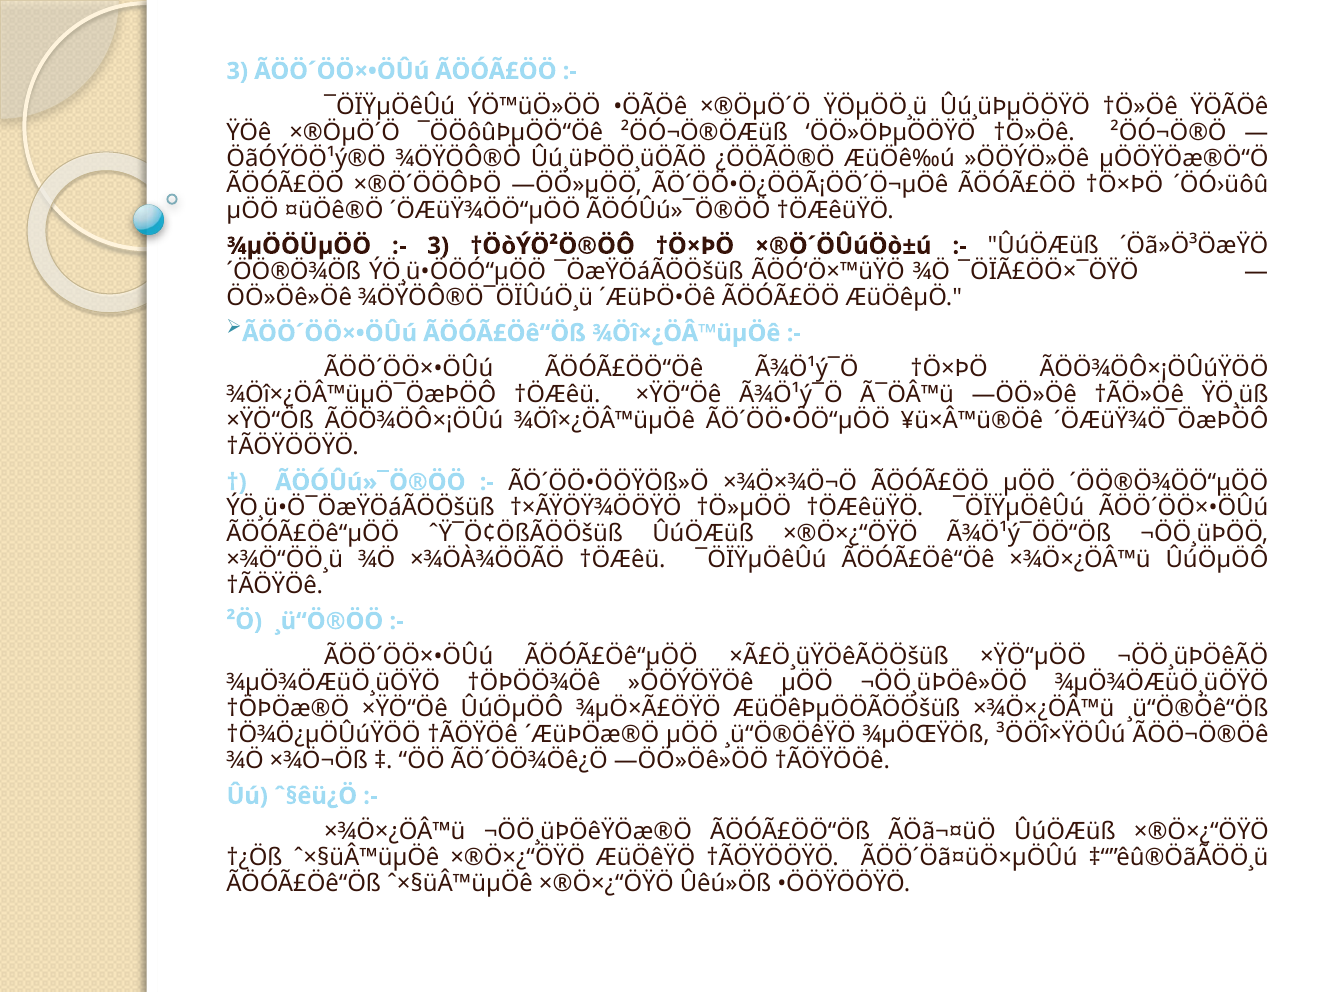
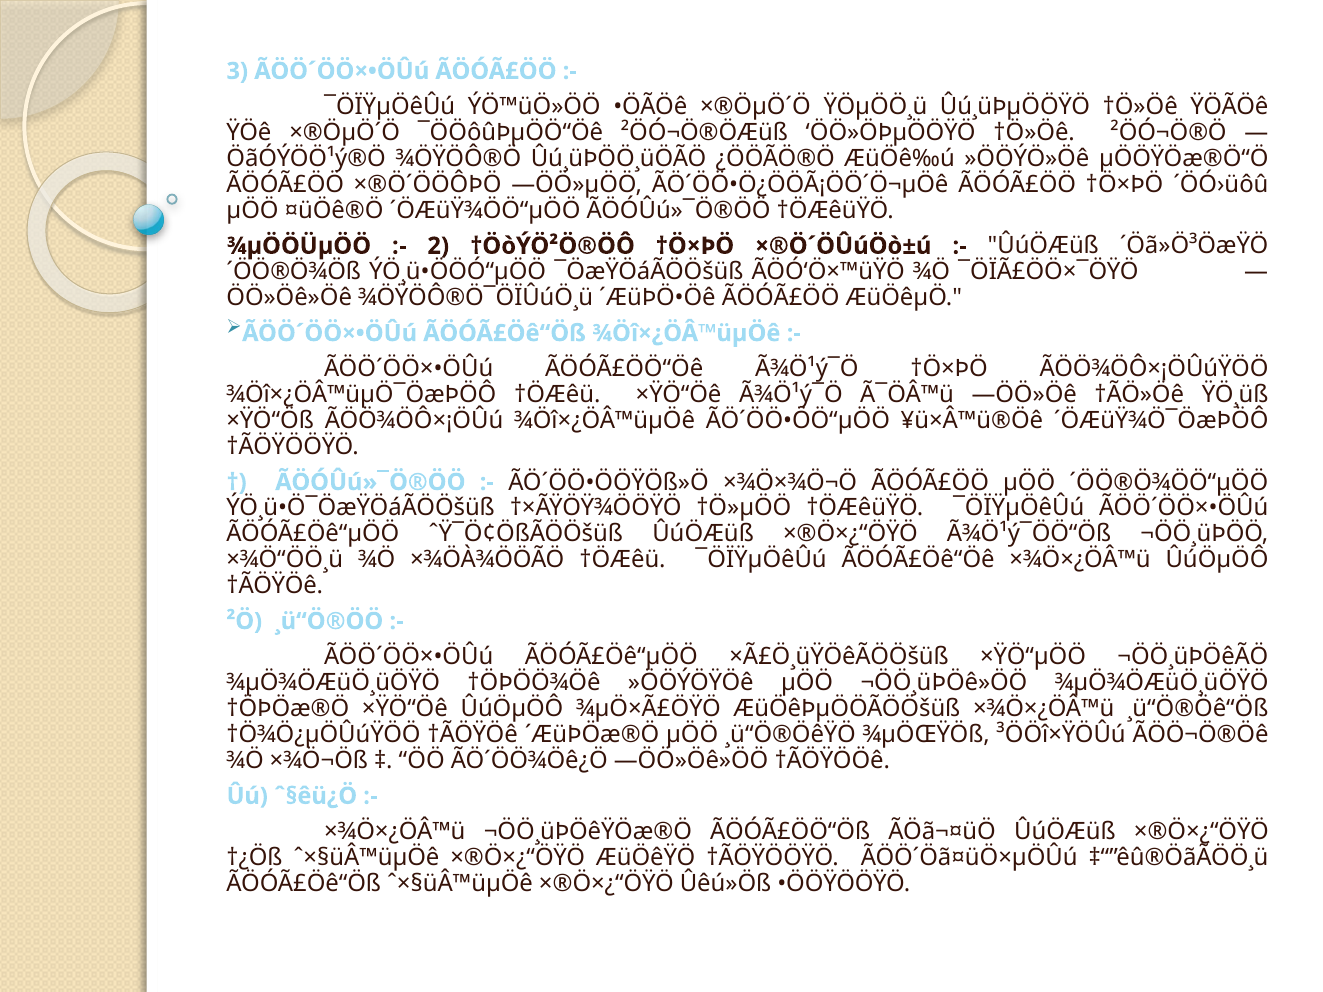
3 at (438, 246): 3 -> 2
